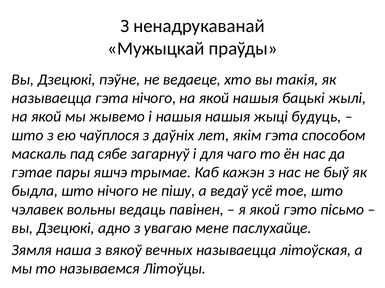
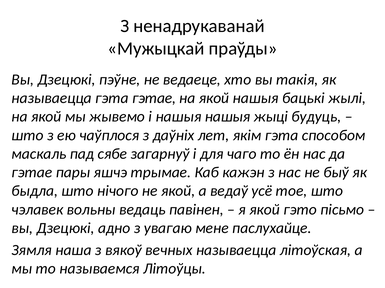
гэта нічого: нічого -> гэтае
не пішу: пішу -> якой
